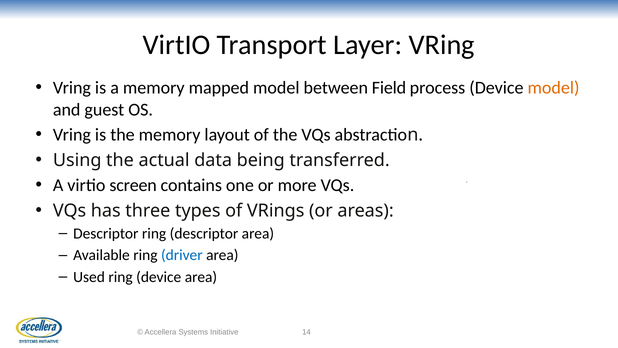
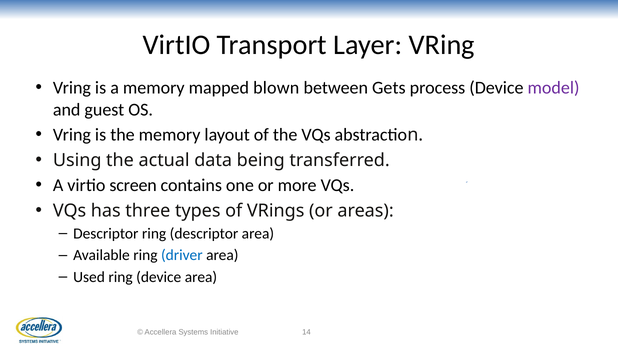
mapped model: model -> blown
Field: Field -> Gets
model at (554, 88) colour: orange -> purple
